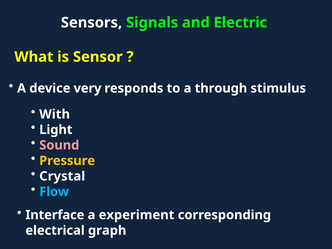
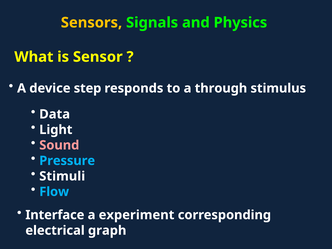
Sensors colour: white -> yellow
Electric: Electric -> Physics
very: very -> step
With: With -> Data
Pressure colour: yellow -> light blue
Crystal: Crystal -> Stimuli
